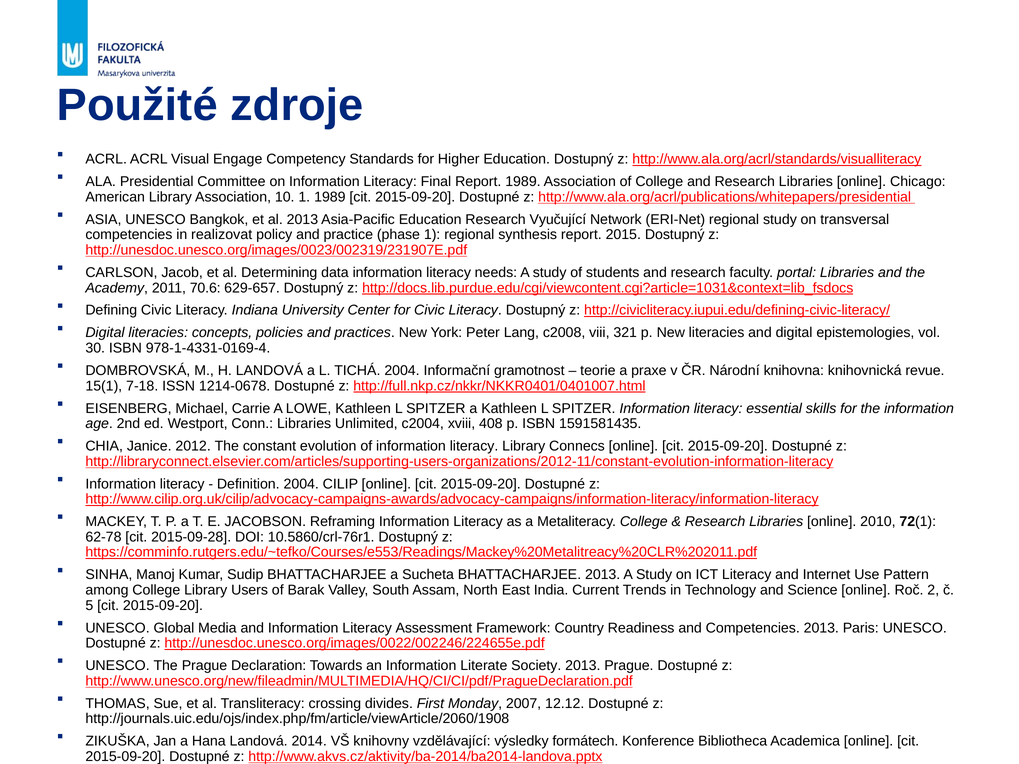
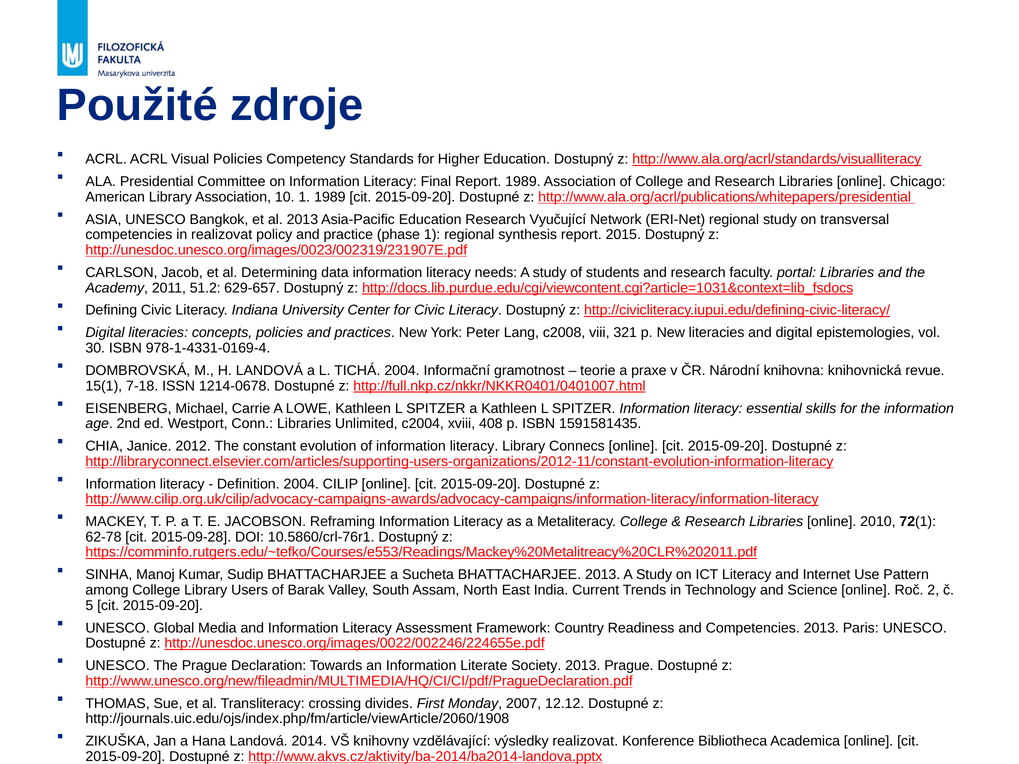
Visual Engage: Engage -> Policies
70.6: 70.6 -> 51.2
výsledky formátech: formátech -> realizovat
